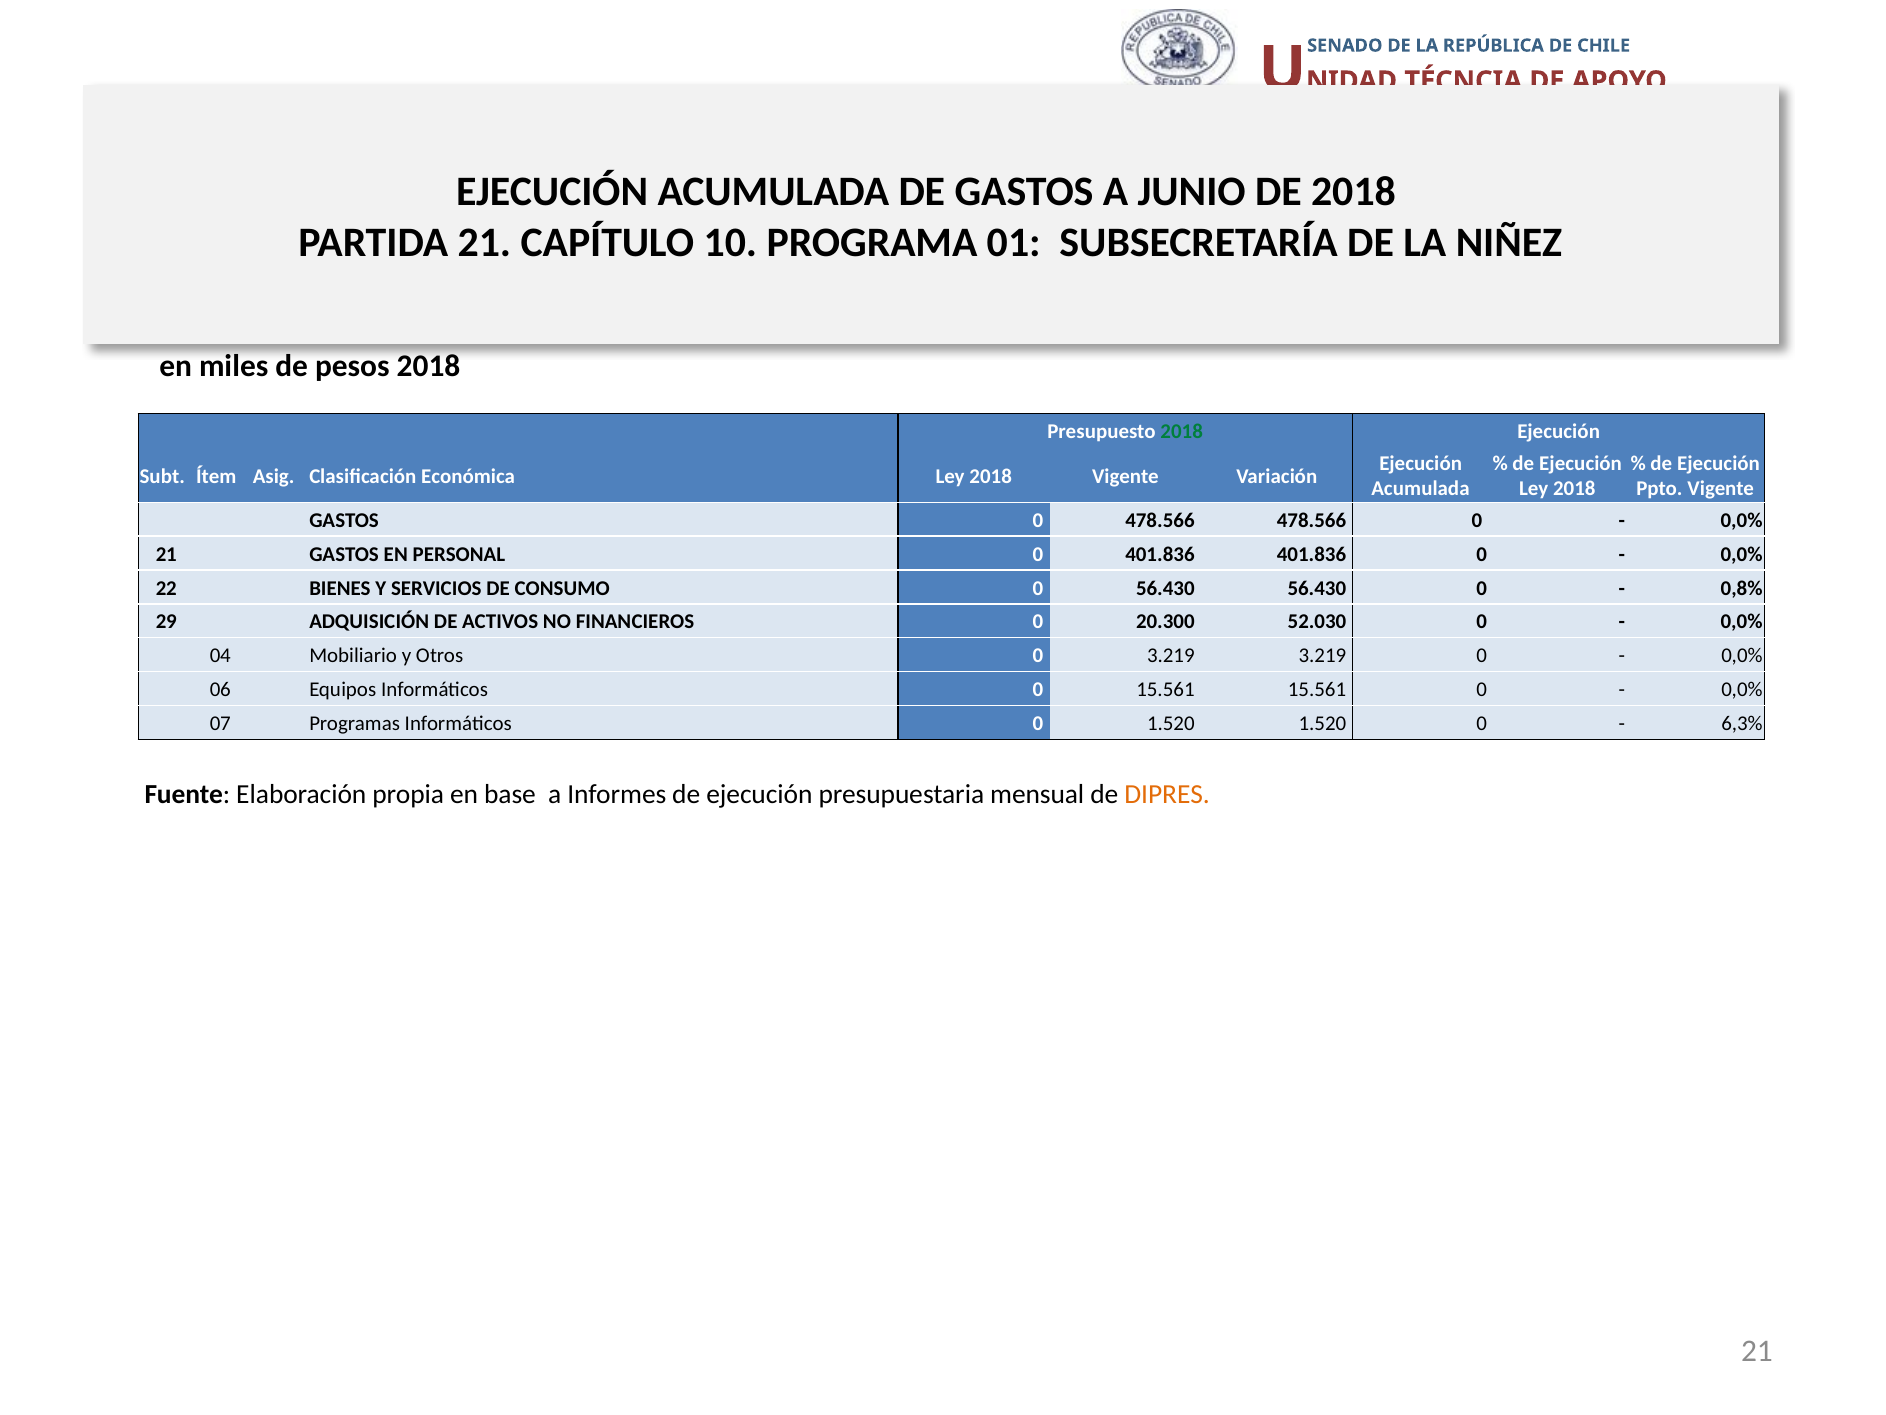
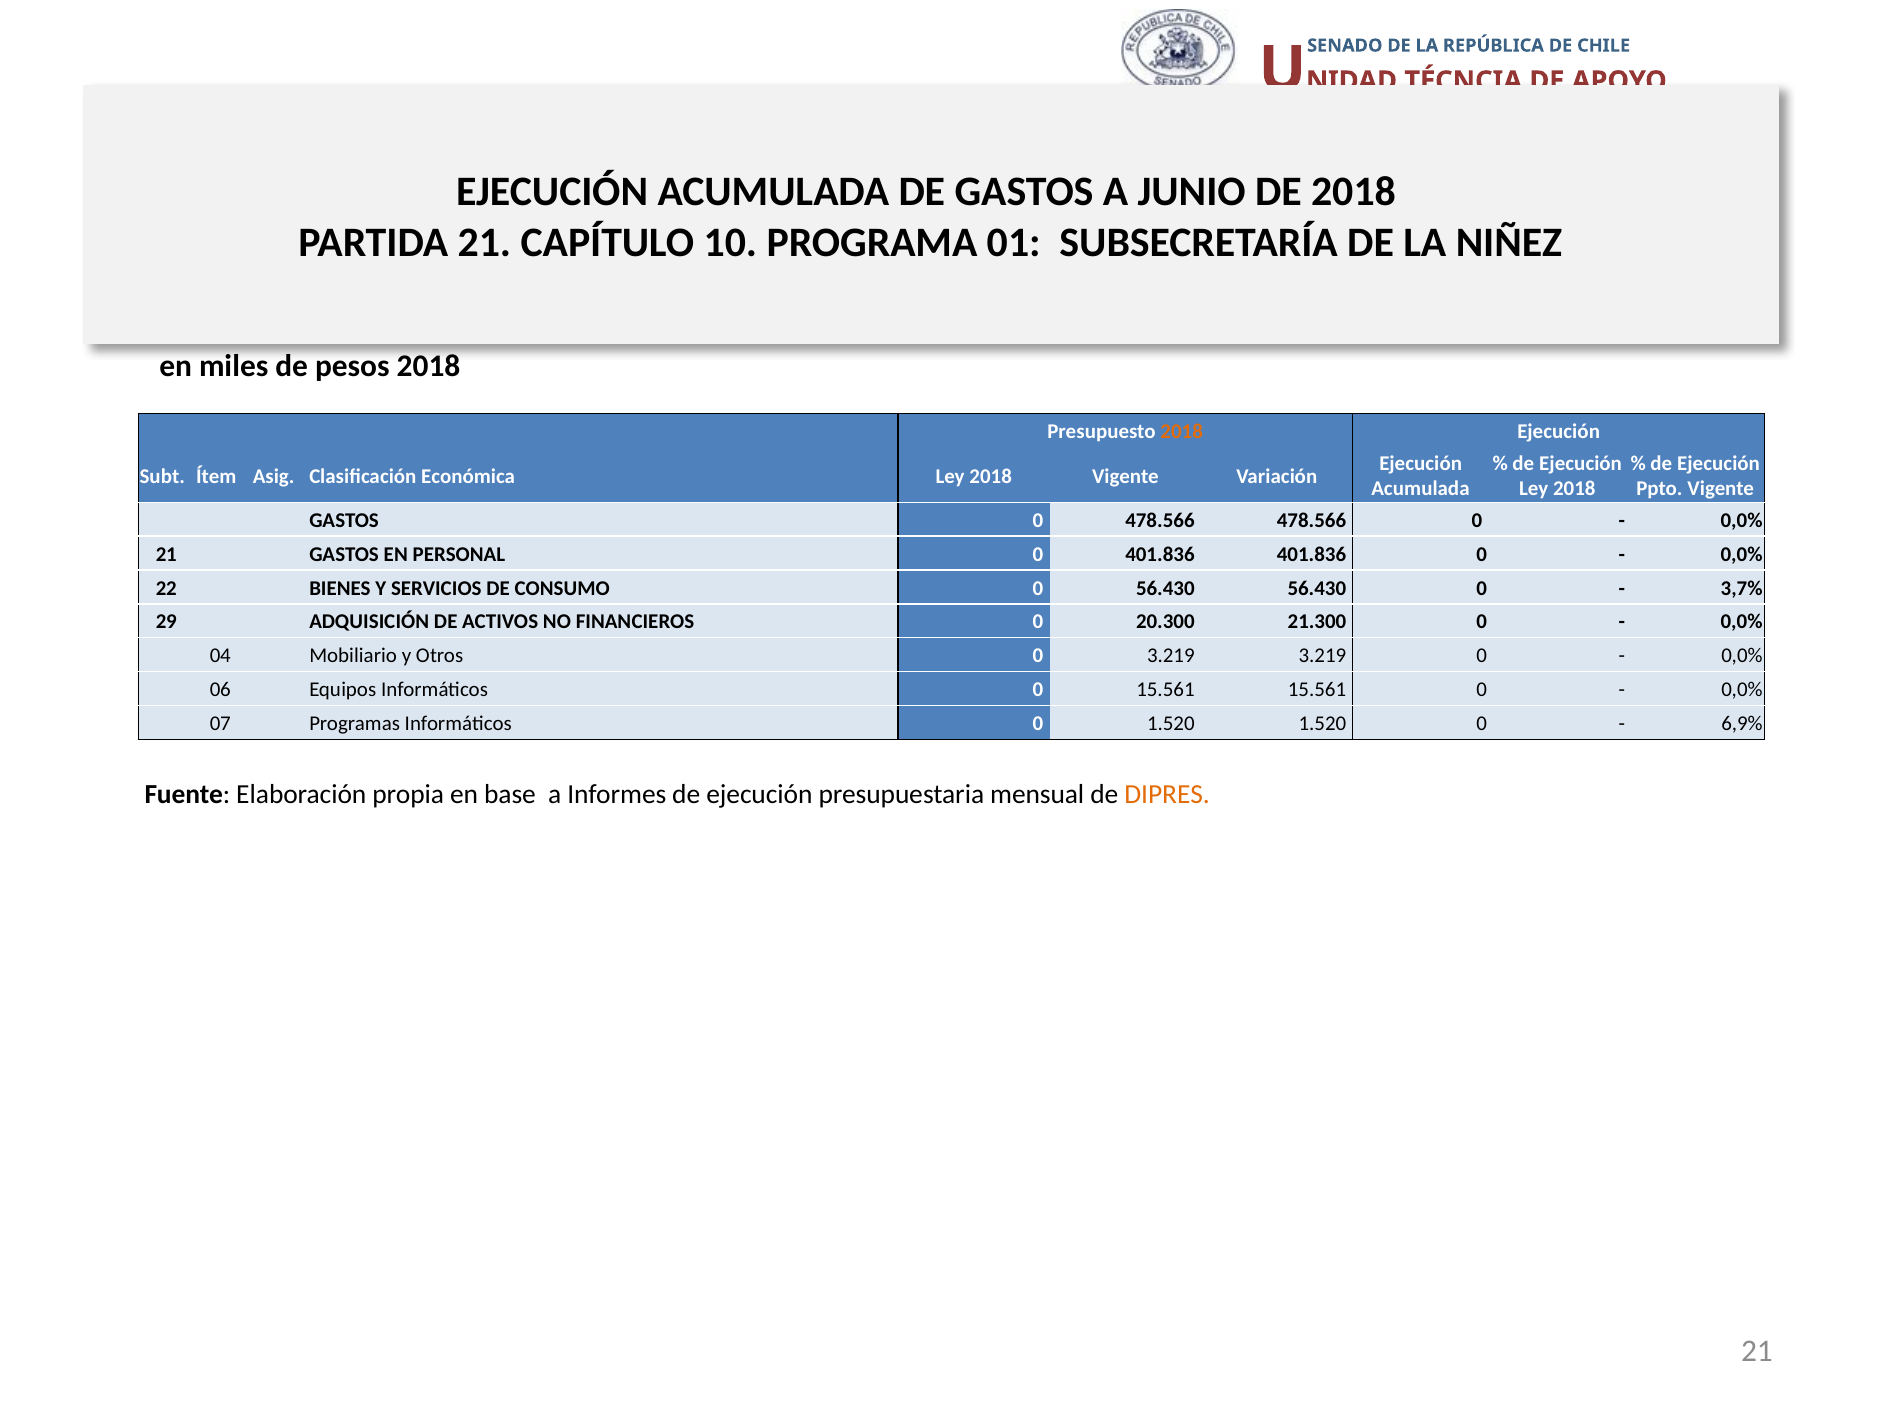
2018 at (1182, 432) colour: green -> orange
0,8%: 0,8% -> 3,7%
52.030: 52.030 -> 21.300
6,3%: 6,3% -> 6,9%
